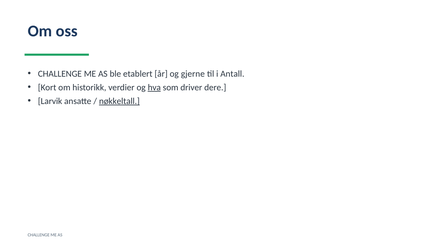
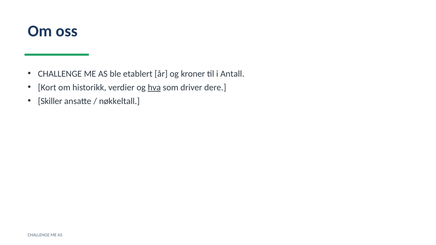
gjerne: gjerne -> kroner
Larvik: Larvik -> Skiller
nøkkeltall underline: present -> none
